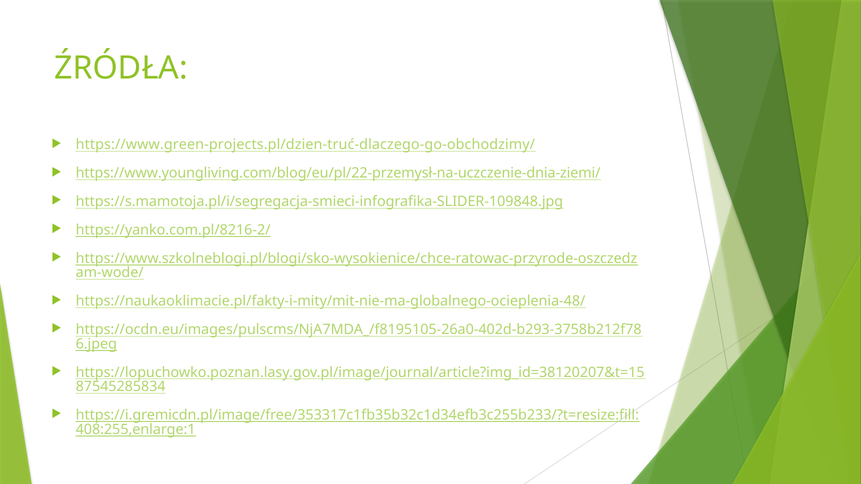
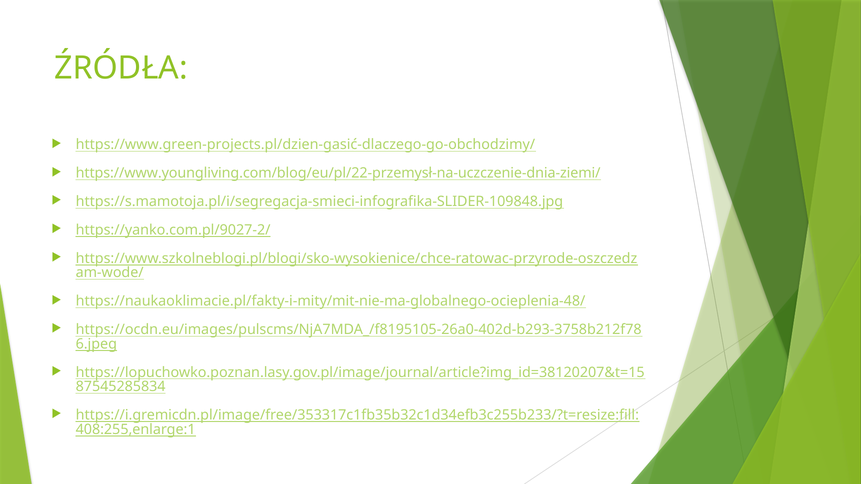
https://www.green-projects.pl/dzien-truć-dlaczego-go-obchodzimy/: https://www.green-projects.pl/dzien-truć-dlaczego-go-obchodzimy/ -> https://www.green-projects.pl/dzien-gasić-dlaczego-go-obchodzimy/
https://yanko.com.pl/8216-2/: https://yanko.com.pl/8216-2/ -> https://yanko.com.pl/9027-2/
